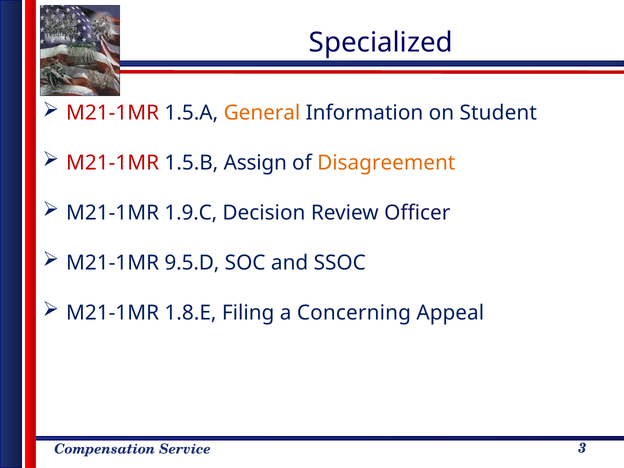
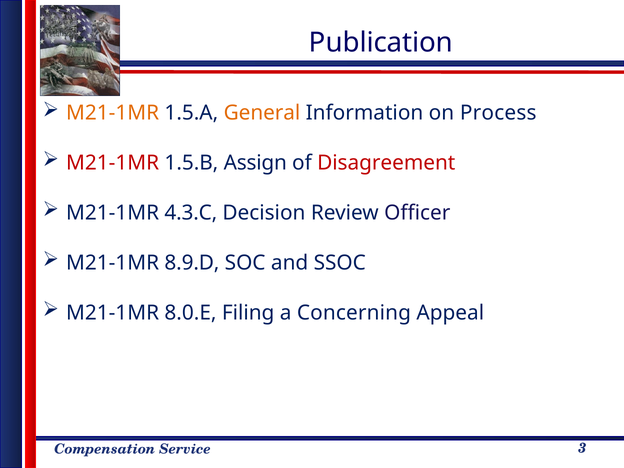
Specialized: Specialized -> Publication
M21-1MR at (113, 113) colour: red -> orange
Student: Student -> Process
Disagreement colour: orange -> red
1.9.C: 1.9.C -> 4.3.C
9.5.D: 9.5.D -> 8.9.D
1.8.E: 1.8.E -> 8.0.E
